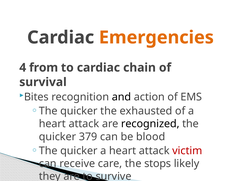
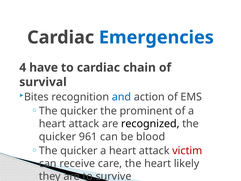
Emergencies colour: orange -> blue
from: from -> have
and colour: black -> blue
exhausted: exhausted -> prominent
379: 379 -> 961
the stops: stops -> heart
